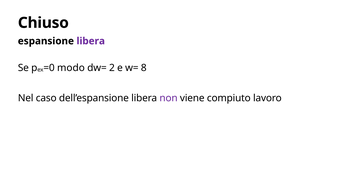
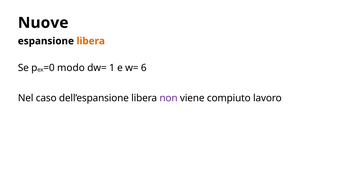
Chiuso: Chiuso -> Nuove
libera at (91, 41) colour: purple -> orange
2: 2 -> 1
8: 8 -> 6
